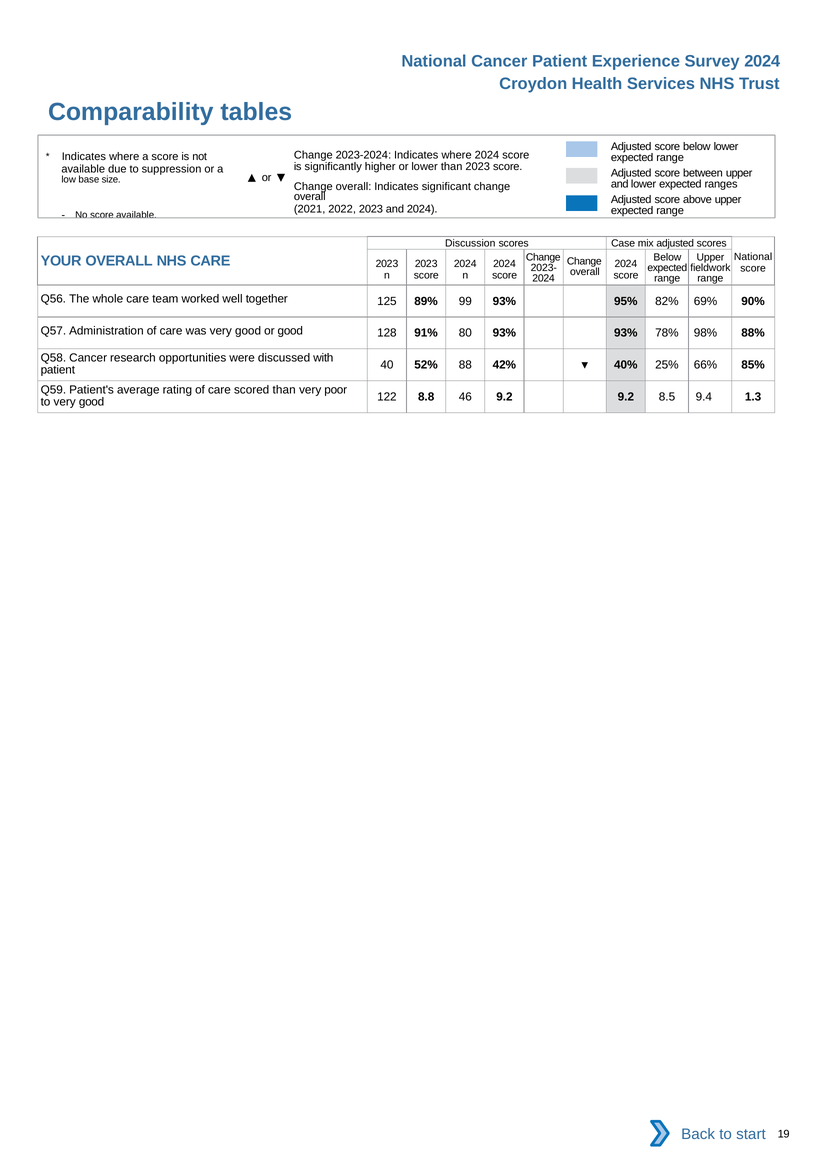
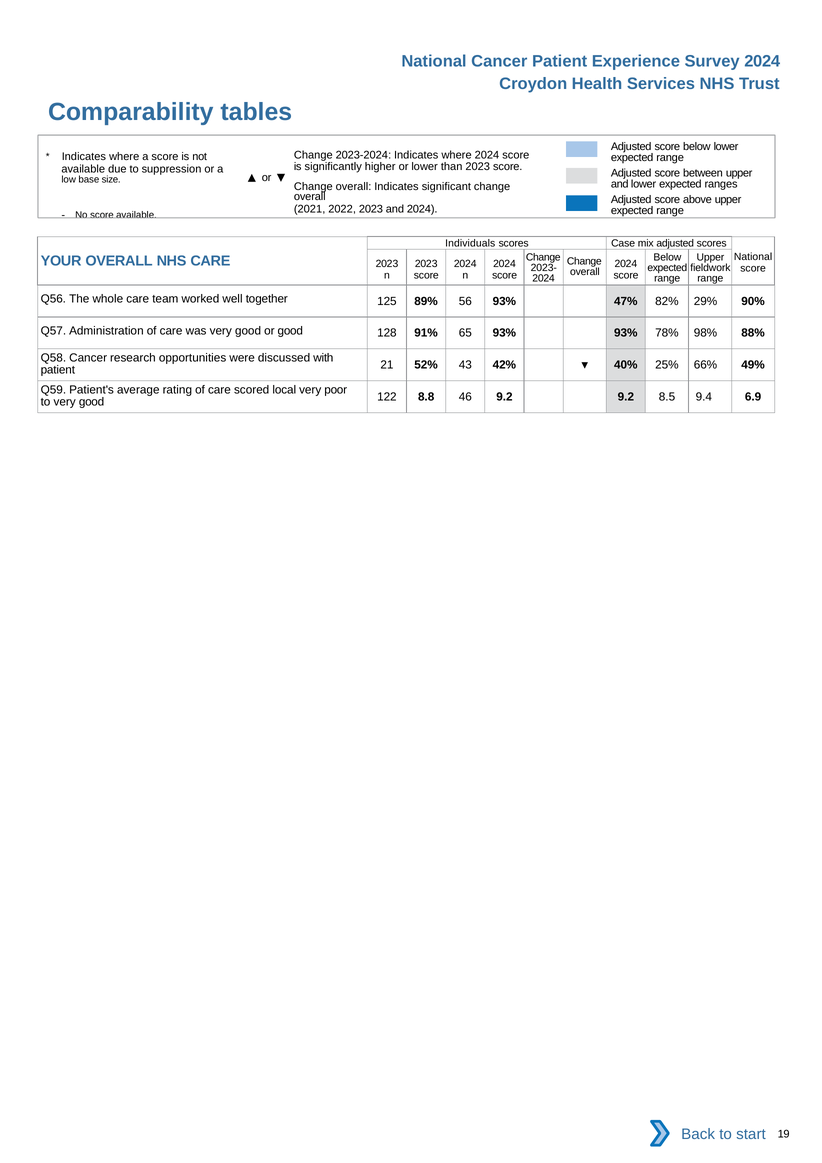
Discussion: Discussion -> Individuals
99: 99 -> 56
95%: 95% -> 47%
69%: 69% -> 29%
80: 80 -> 65
40: 40 -> 21
88: 88 -> 43
85%: 85% -> 49%
scored than: than -> local
1.3: 1.3 -> 6.9
